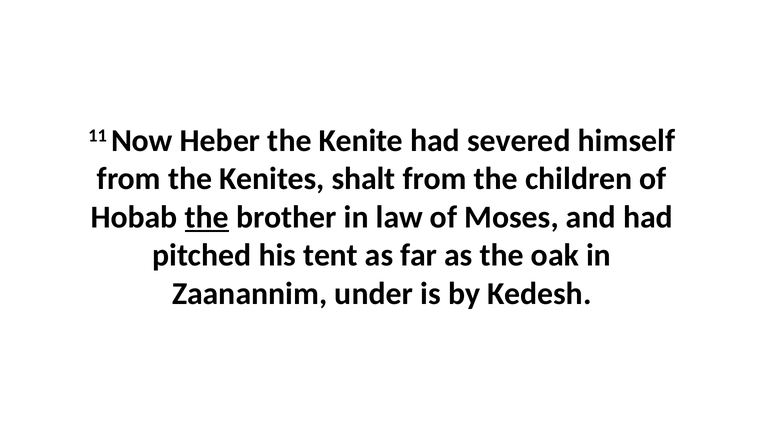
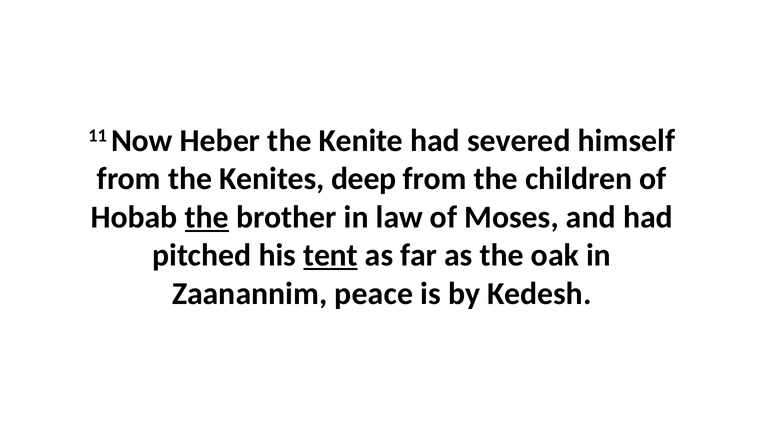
shalt: shalt -> deep
tent underline: none -> present
under: under -> peace
